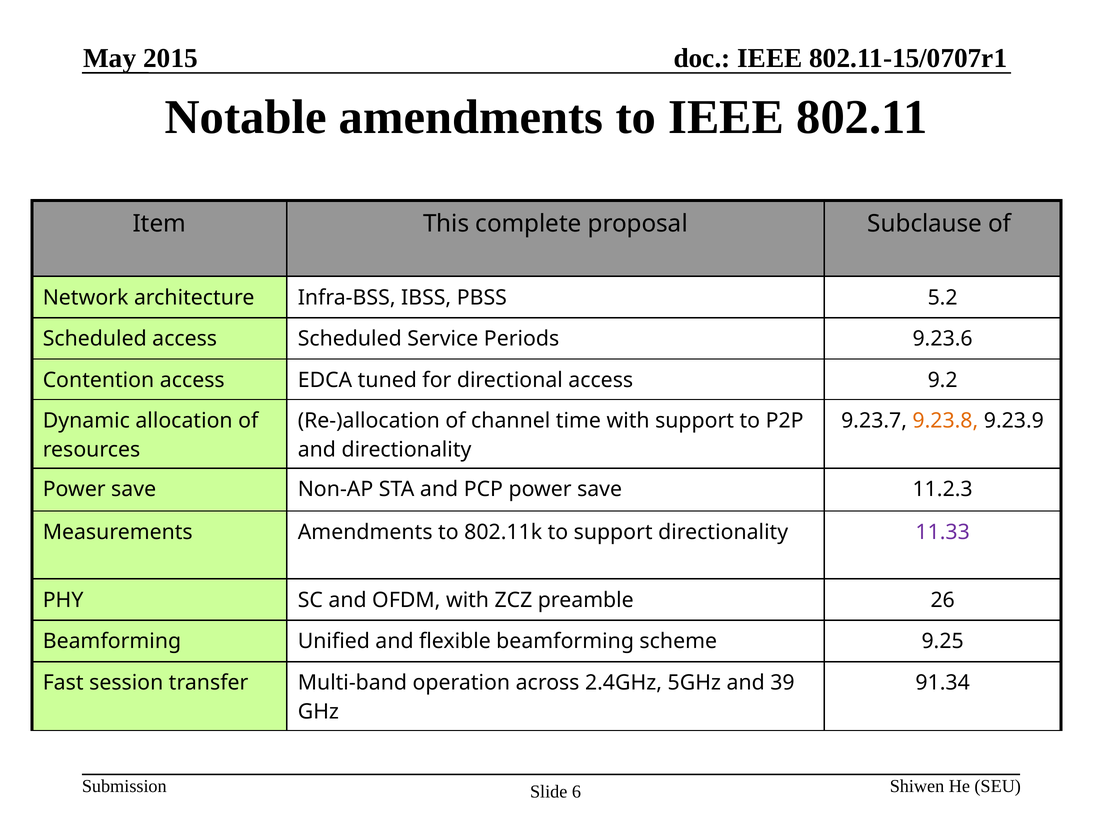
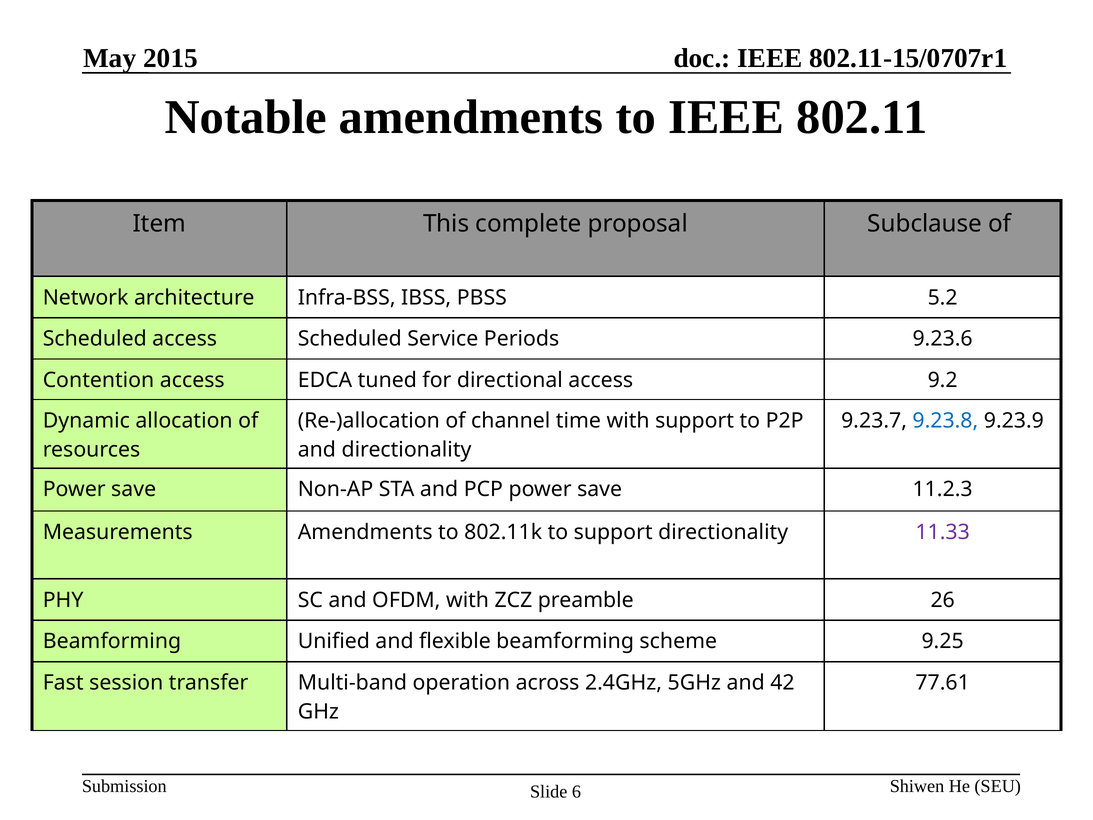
9.23.8 colour: orange -> blue
39: 39 -> 42
91.34: 91.34 -> 77.61
